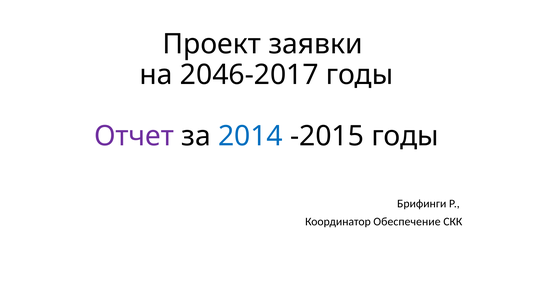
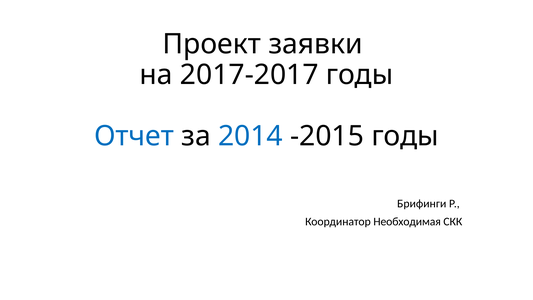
2046-2017: 2046-2017 -> 2017-2017
Отчет colour: purple -> blue
Обеспечение: Обеспечение -> Необходимая
